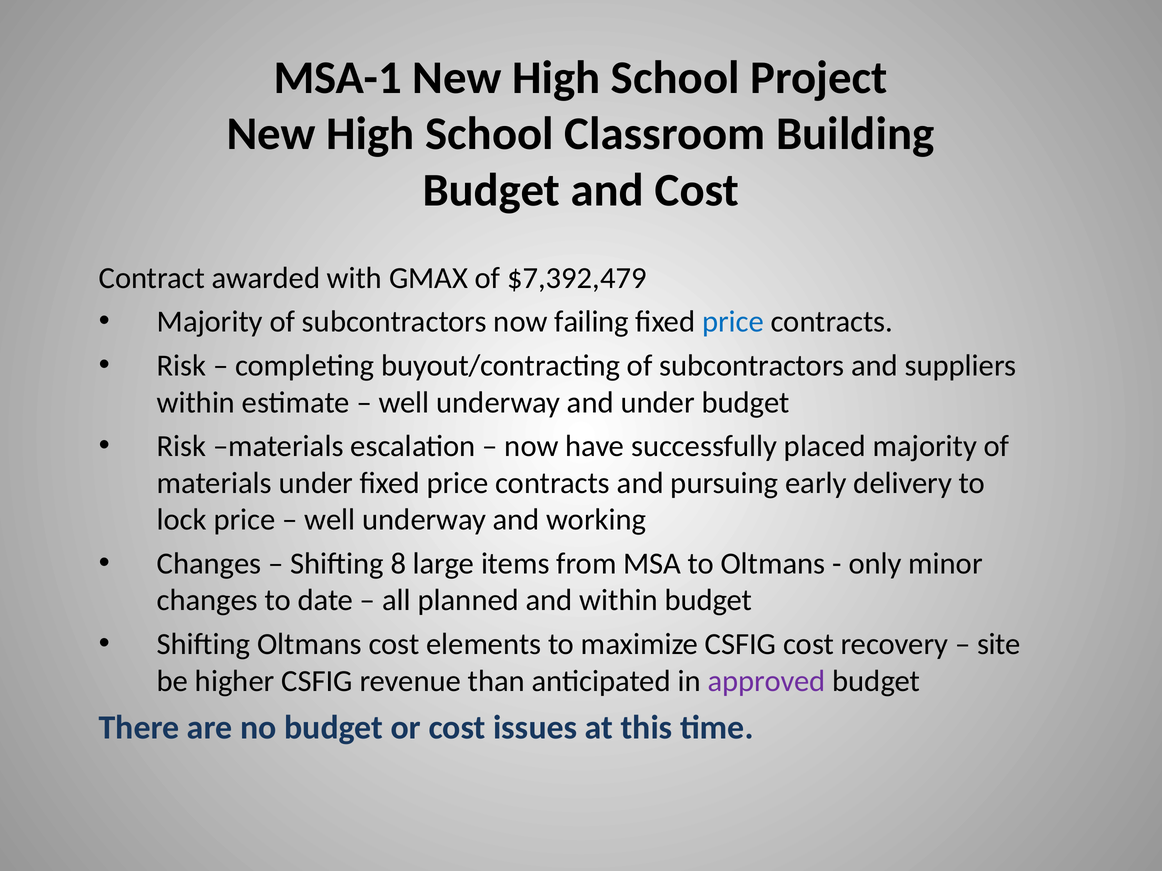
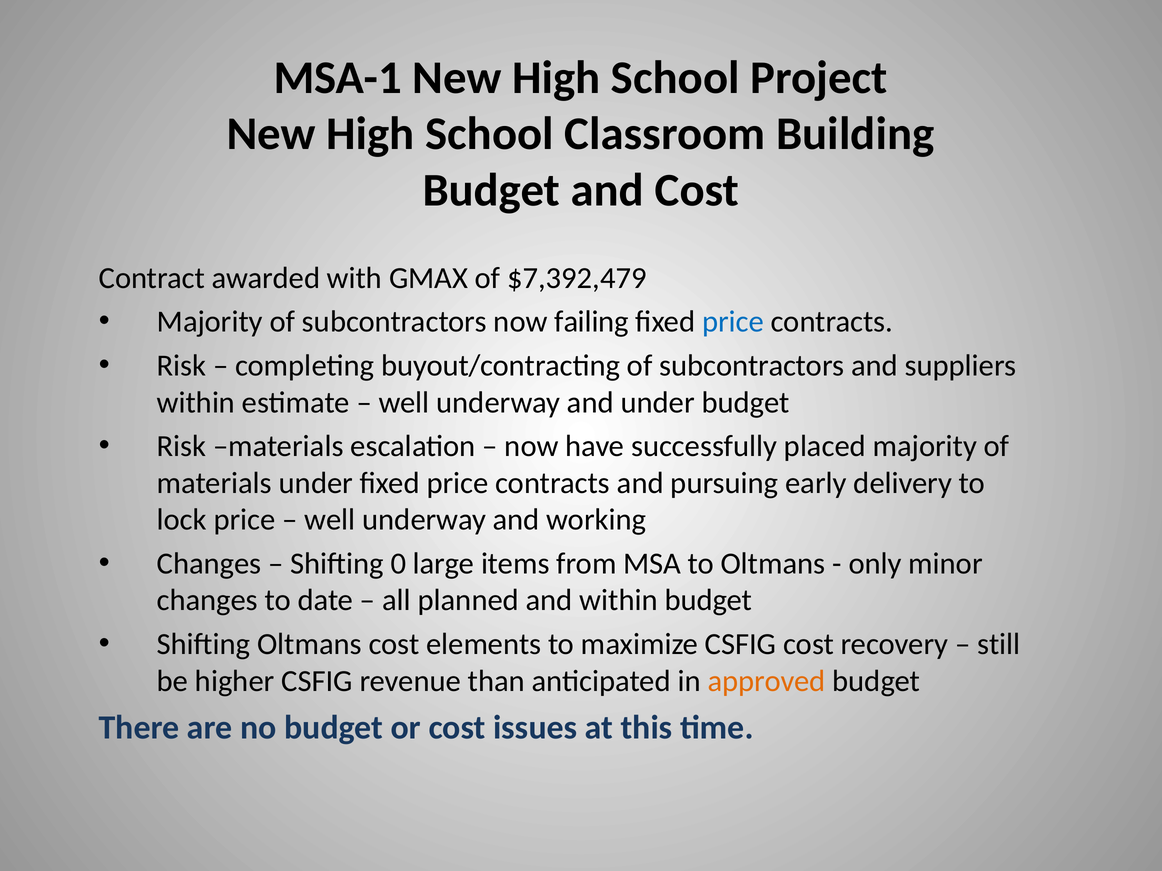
8: 8 -> 0
site: site -> still
approved colour: purple -> orange
